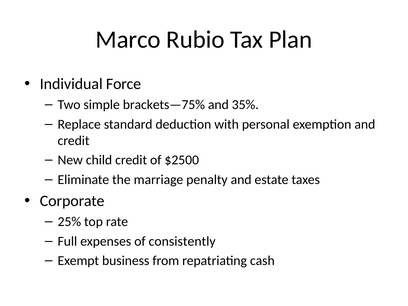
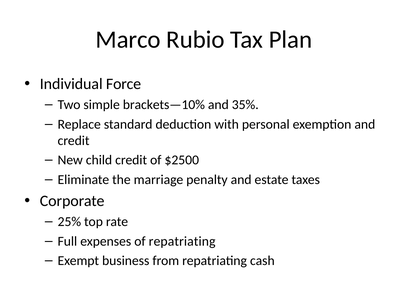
brackets—75%: brackets—75% -> brackets—10%
of consistently: consistently -> repatriating
